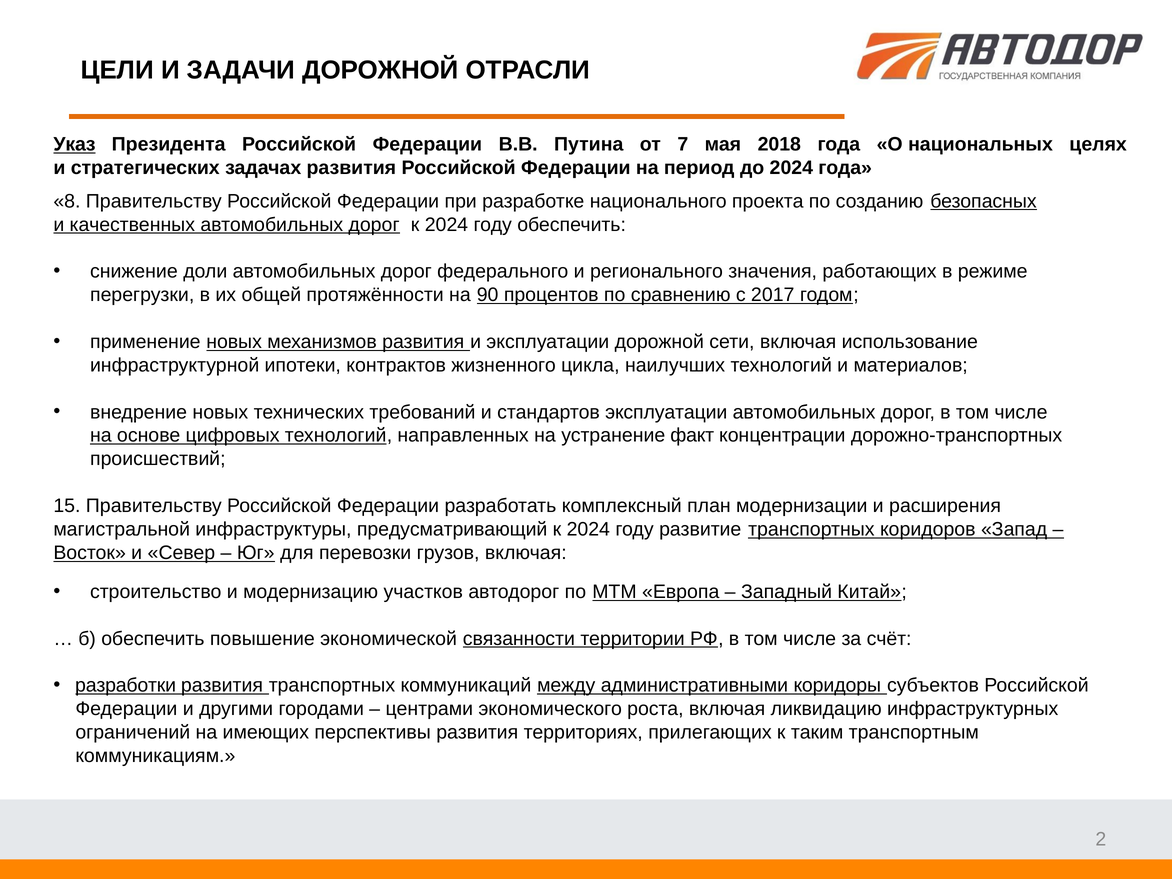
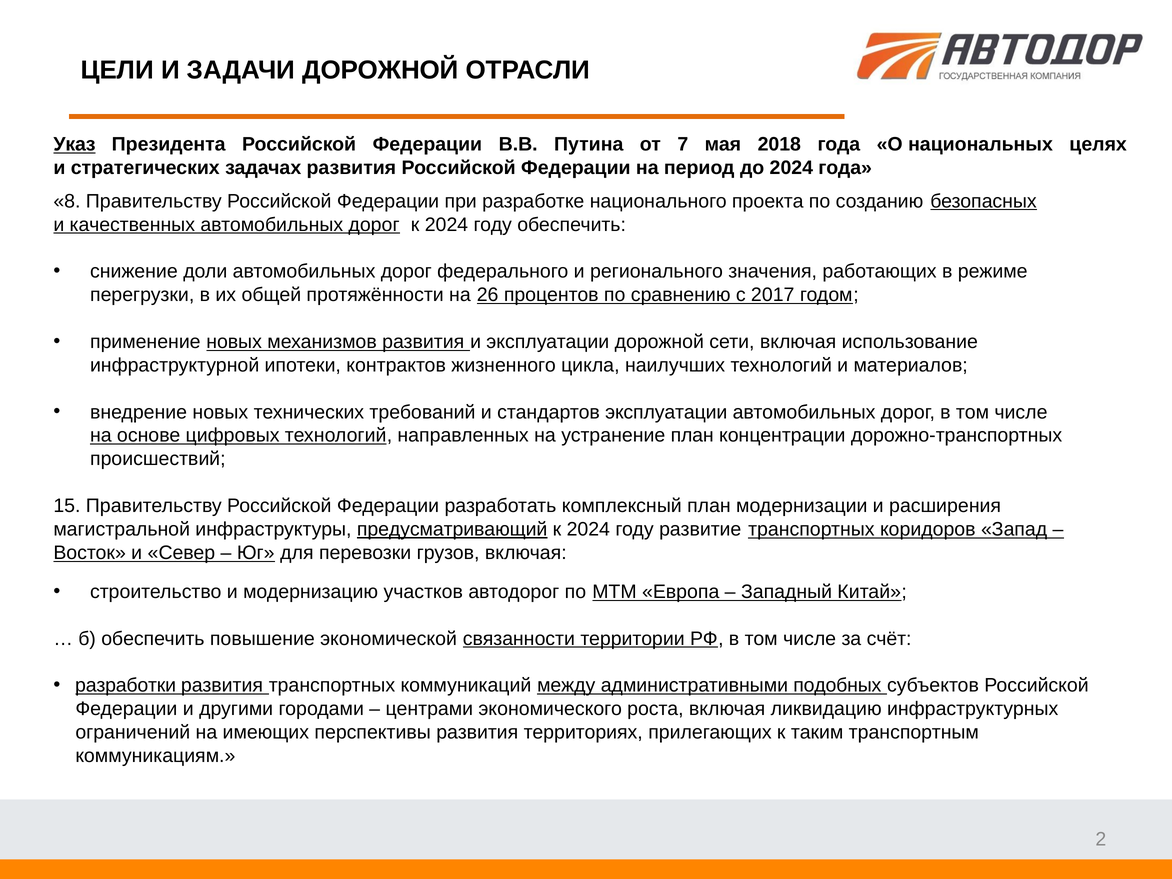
90: 90 -> 26
устранение факт: факт -> план
предусматривающий underline: none -> present
коридоры: коридоры -> подобных
